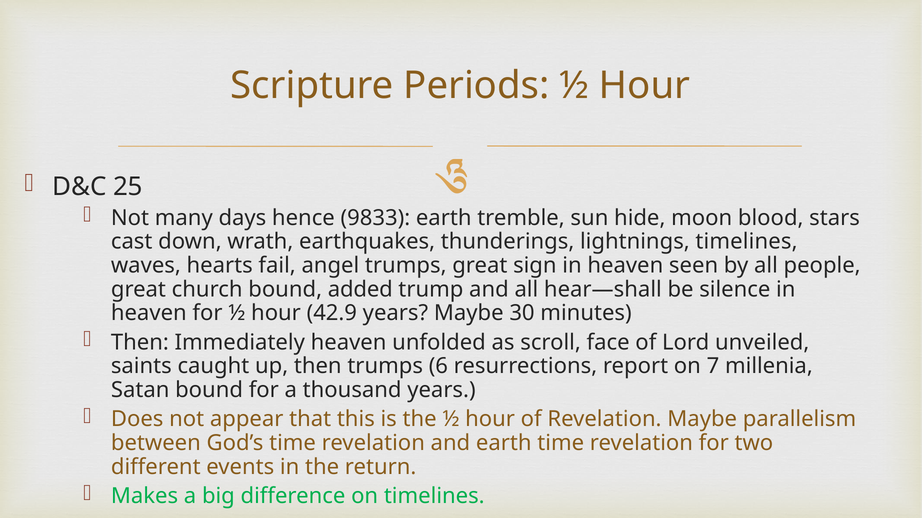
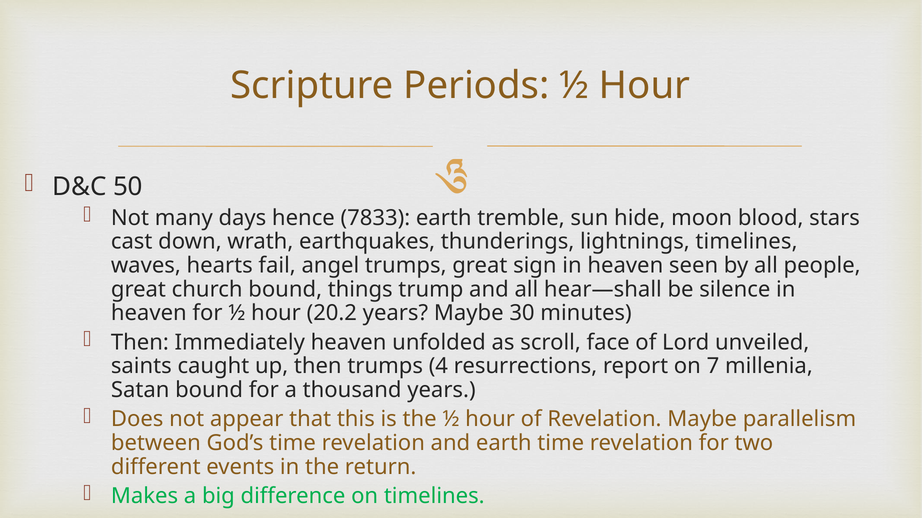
25: 25 -> 50
9833: 9833 -> 7833
added: added -> things
42.9: 42.9 -> 20.2
6: 6 -> 4
